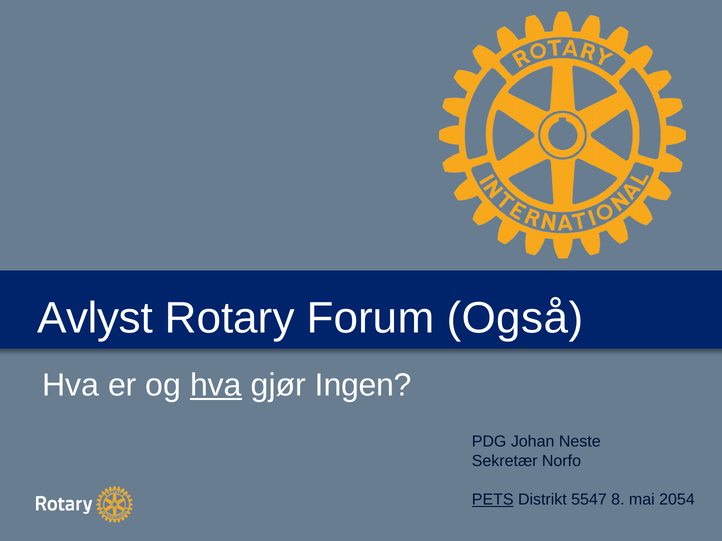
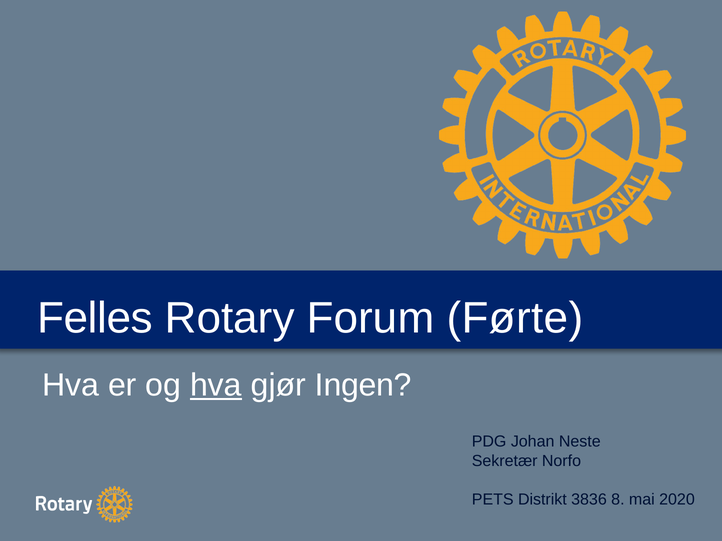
Avlyst: Avlyst -> Felles
Også: Også -> Førte
PETS underline: present -> none
5547: 5547 -> 3836
2054: 2054 -> 2020
